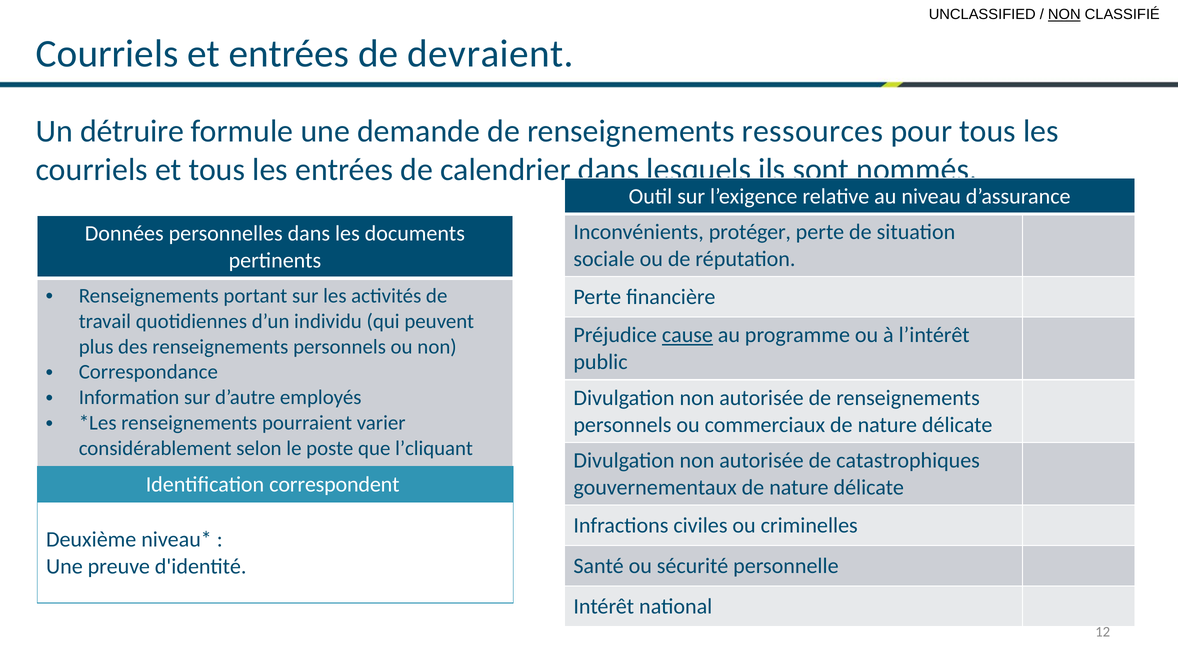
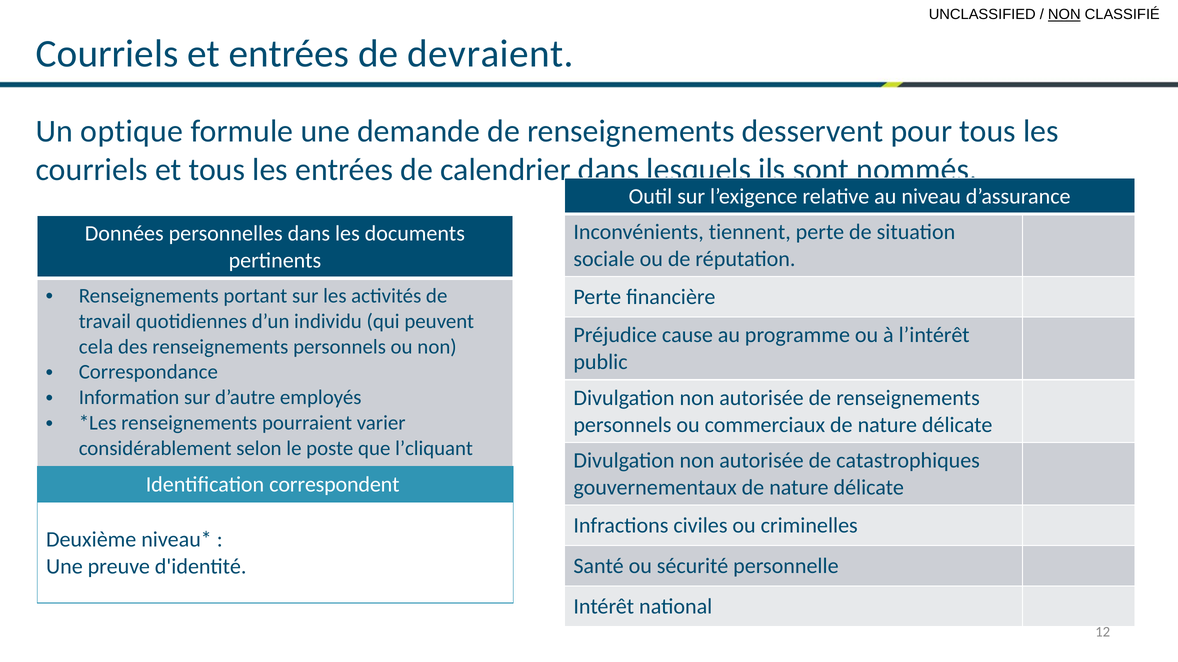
détruire: détruire -> optique
ressources: ressources -> desservent
protéger: protéger -> tiennent
cause underline: present -> none
plus: plus -> cela
